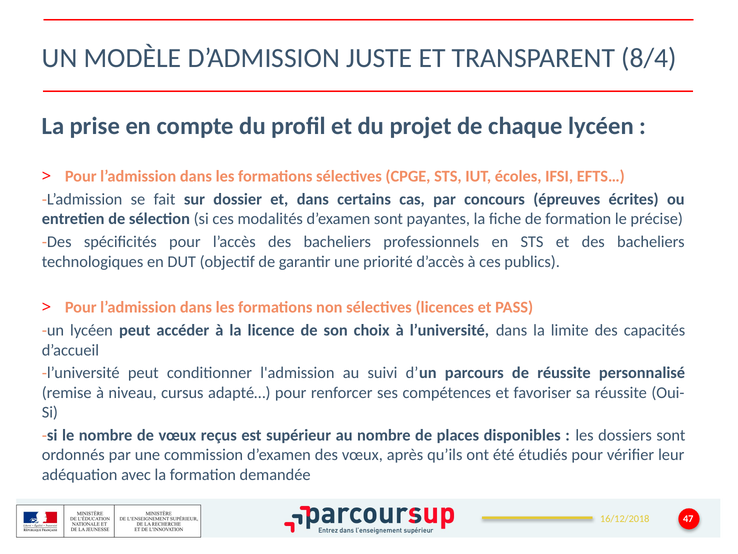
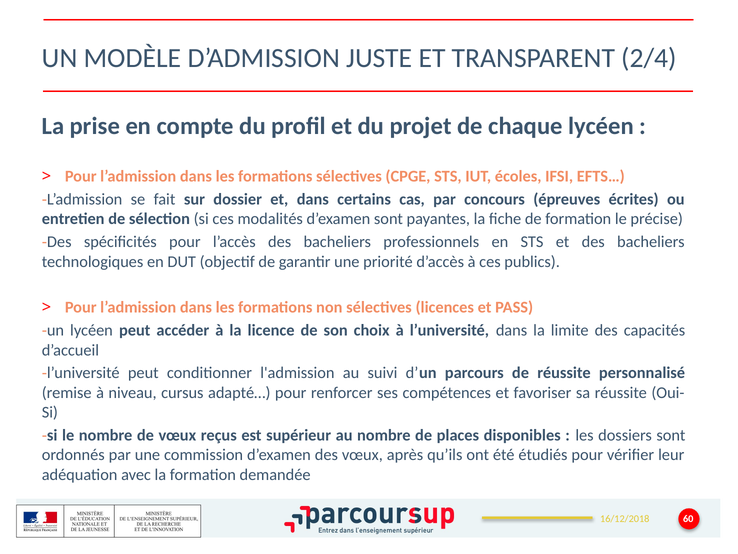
8/4: 8/4 -> 2/4
47: 47 -> 60
